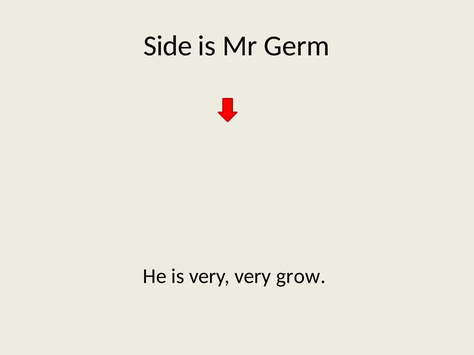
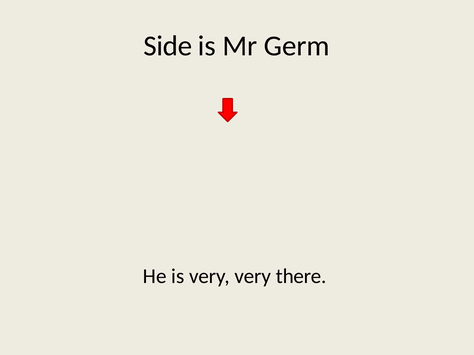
grow: grow -> there
